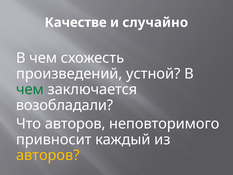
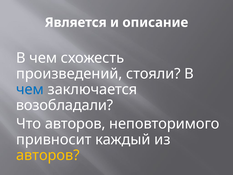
Качестве: Качестве -> Является
случайно: случайно -> описание
устной: устной -> стояли
чем at (30, 89) colour: green -> blue
